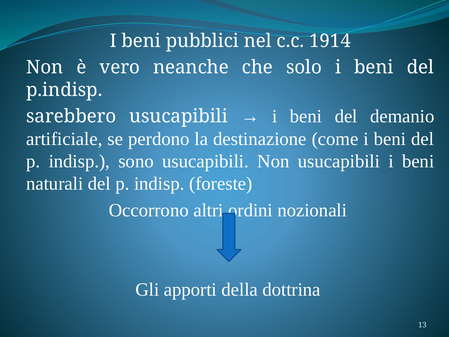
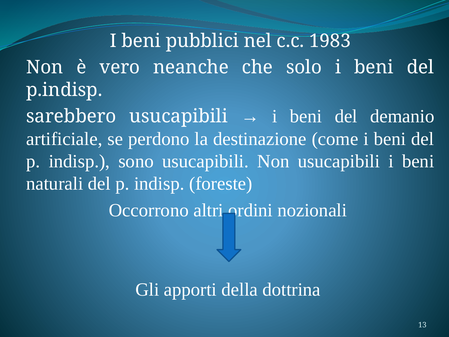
1914: 1914 -> 1983
